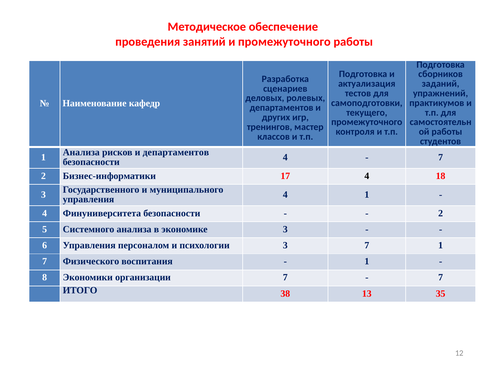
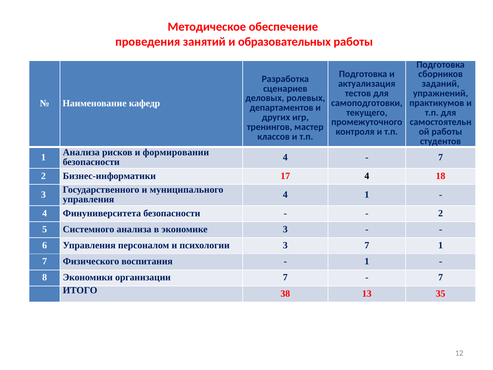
и промежуточного: промежуточного -> образовательных
и департаментов: департаментов -> формировании
